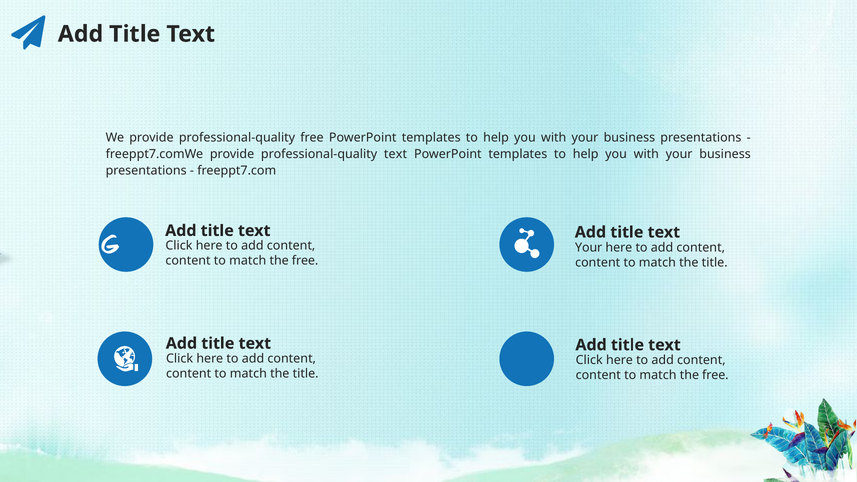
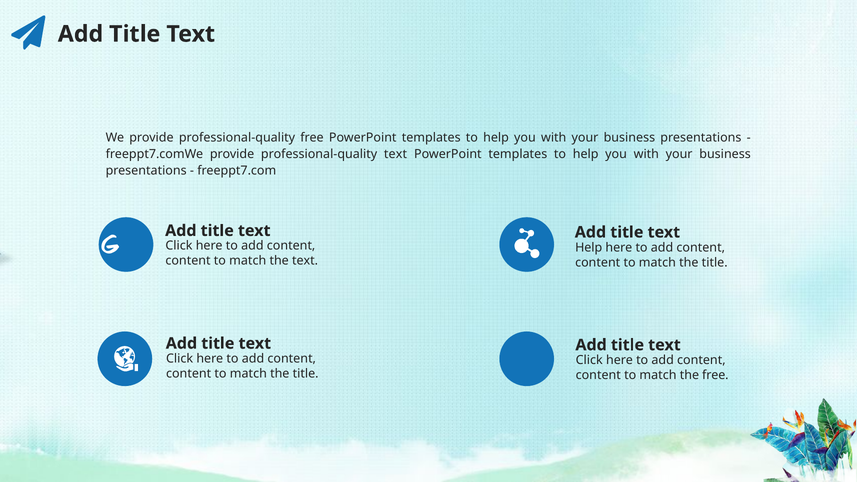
Your at (589, 247): Your -> Help
free at (305, 261): free -> text
